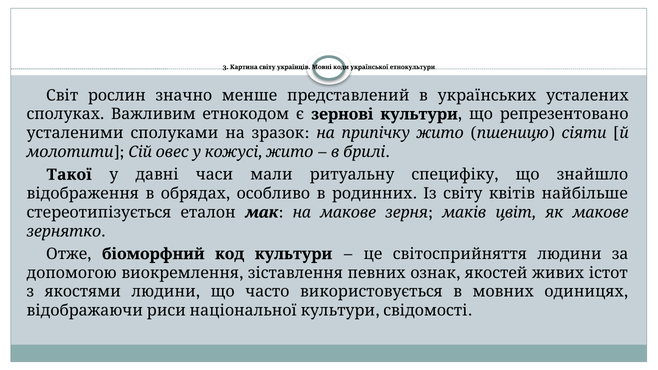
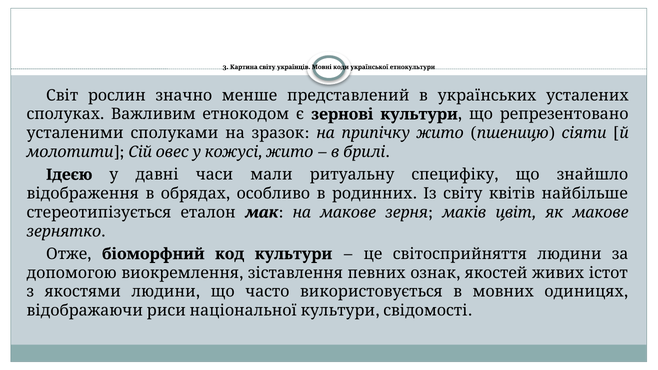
Такої: Такої -> Ідеєю
